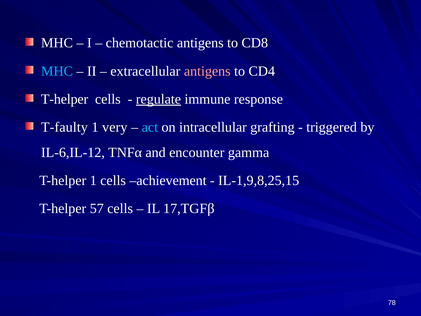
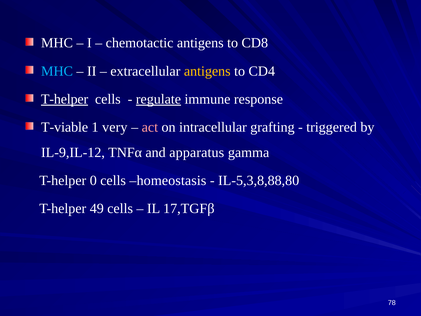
antigens at (207, 71) colour: pink -> yellow
T-helper at (65, 99) underline: none -> present
T-faulty: T-faulty -> T-viable
act colour: light blue -> pink
IL-6,IL-12: IL-6,IL-12 -> IL-9,IL-12
encounter: encounter -> apparatus
T-helper 1: 1 -> 0
achievement: achievement -> homeostasis
IL-1,9,8,25,15: IL-1,9,8,25,15 -> IL-5,3,8,88,80
57: 57 -> 49
